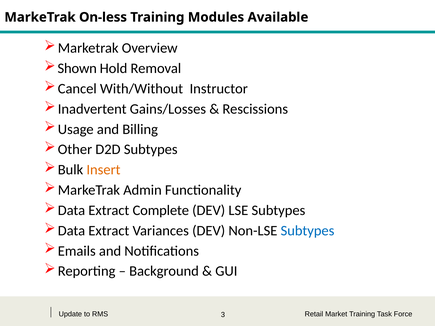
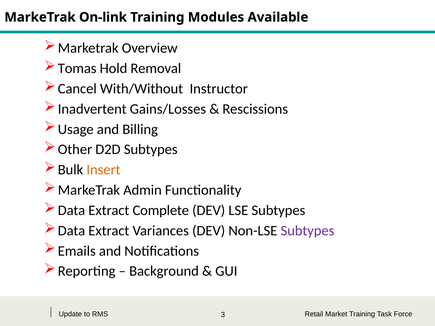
On-less: On-less -> On-link
Shown: Shown -> Tomas
Subtypes at (307, 231) colour: blue -> purple
